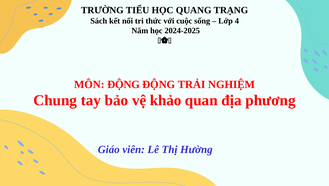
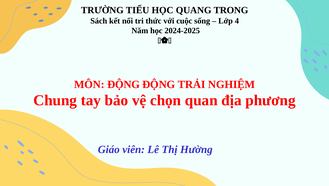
TRẠNG: TRẠNG -> TRONG
khảo: khảo -> chọn
